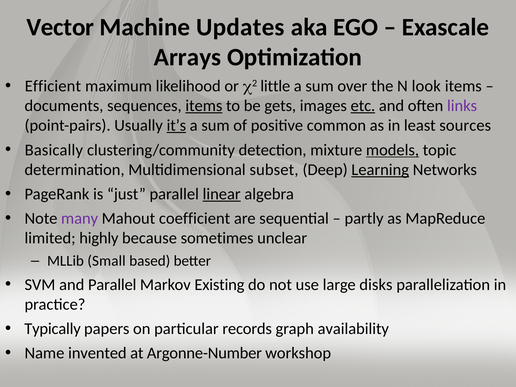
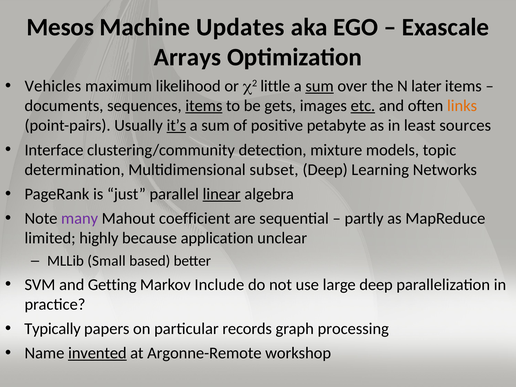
Vector: Vector -> Mesos
Efficient: Efficient -> Vehicles
sum at (320, 86) underline: none -> present
look: look -> later
links colour: purple -> orange
common: common -> petabyte
Basically: Basically -> Interface
models underline: present -> none
Learning underline: present -> none
sometimes: sometimes -> application
and Parallel: Parallel -> Getting
Existing: Existing -> Include
large disks: disks -> deep
availability: availability -> processing
invented underline: none -> present
Argonne-Number: Argonne-Number -> Argonne-Remote
